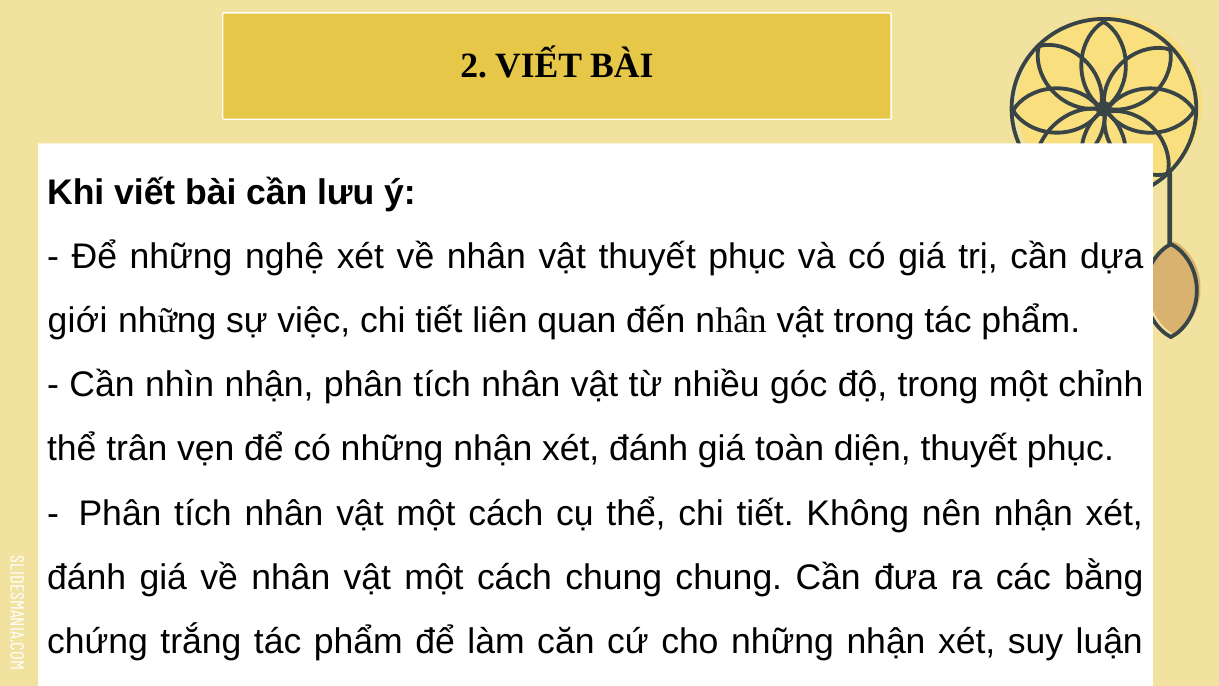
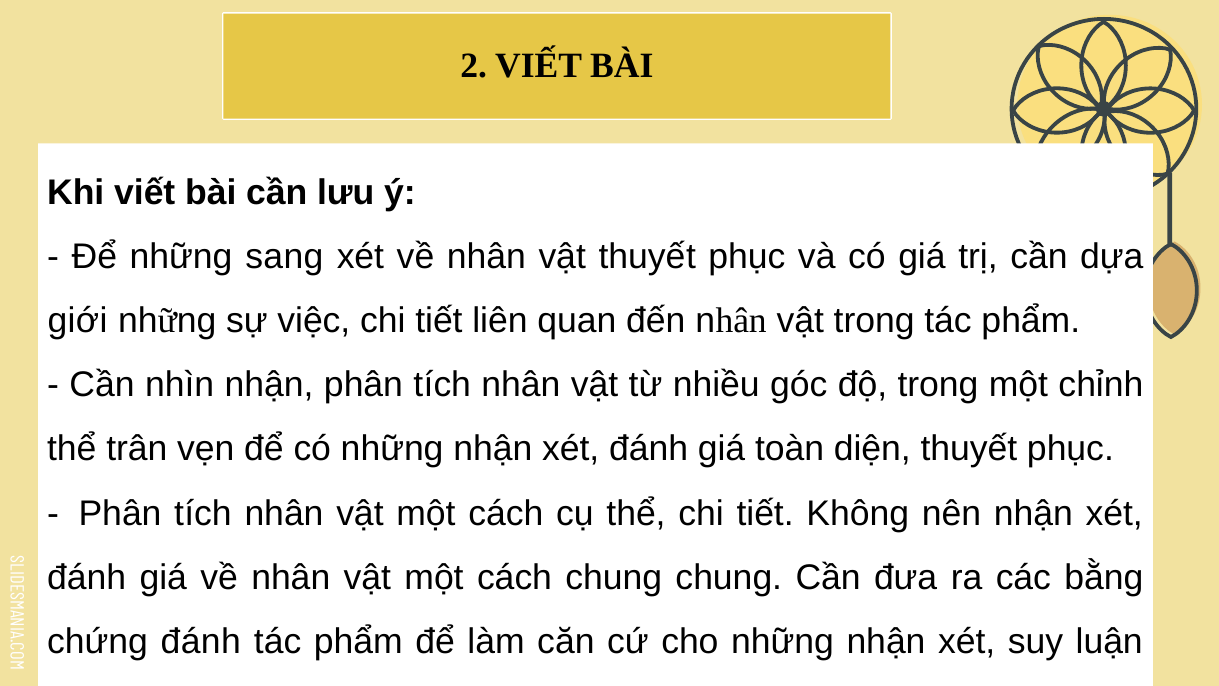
nghệ: nghệ -> sang
chứng trắng: trắng -> đánh
